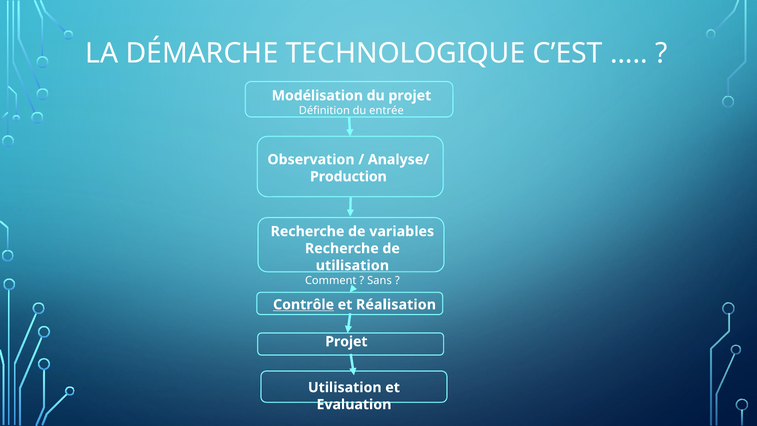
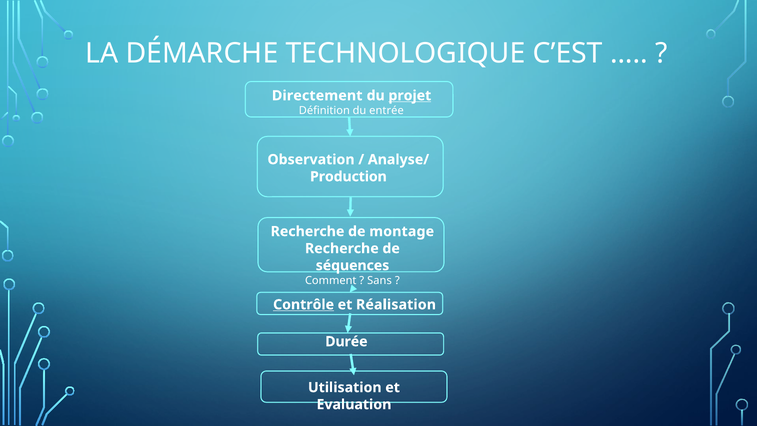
Modélisation: Modélisation -> Directement
projet at (410, 96) underline: none -> present
variables: variables -> montage
utilisation at (352, 265): utilisation -> séquences
Projet at (346, 341): Projet -> Durée
